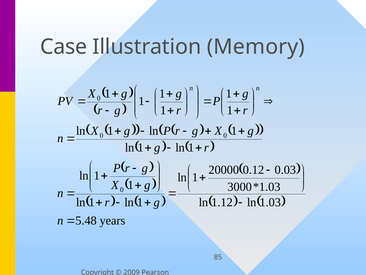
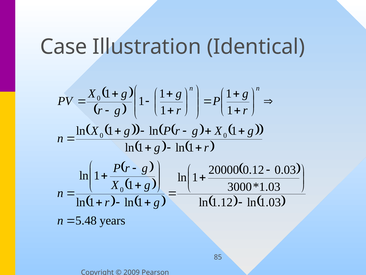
Memory: Memory -> Identical
